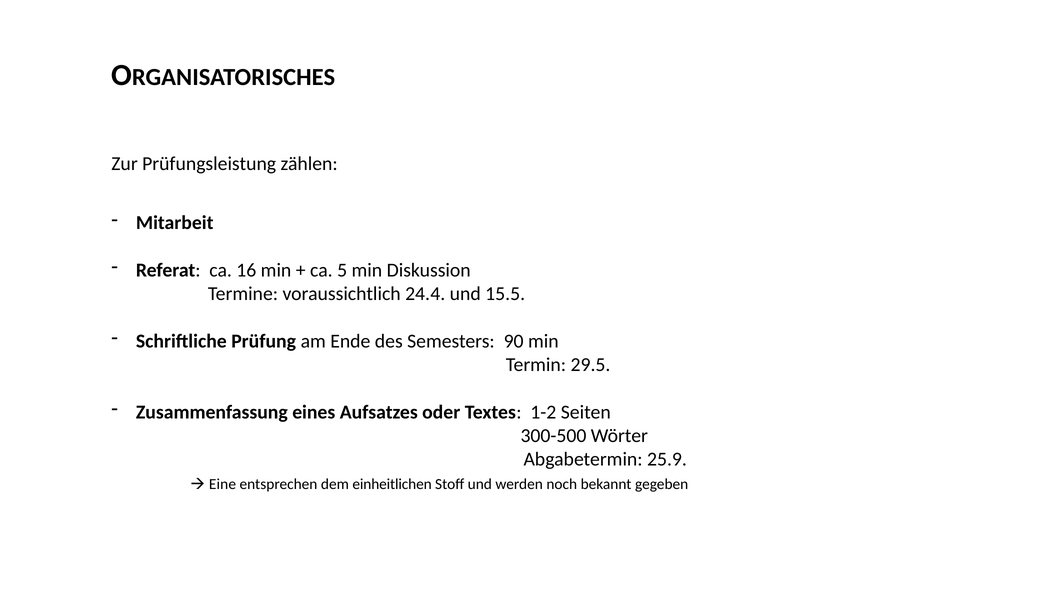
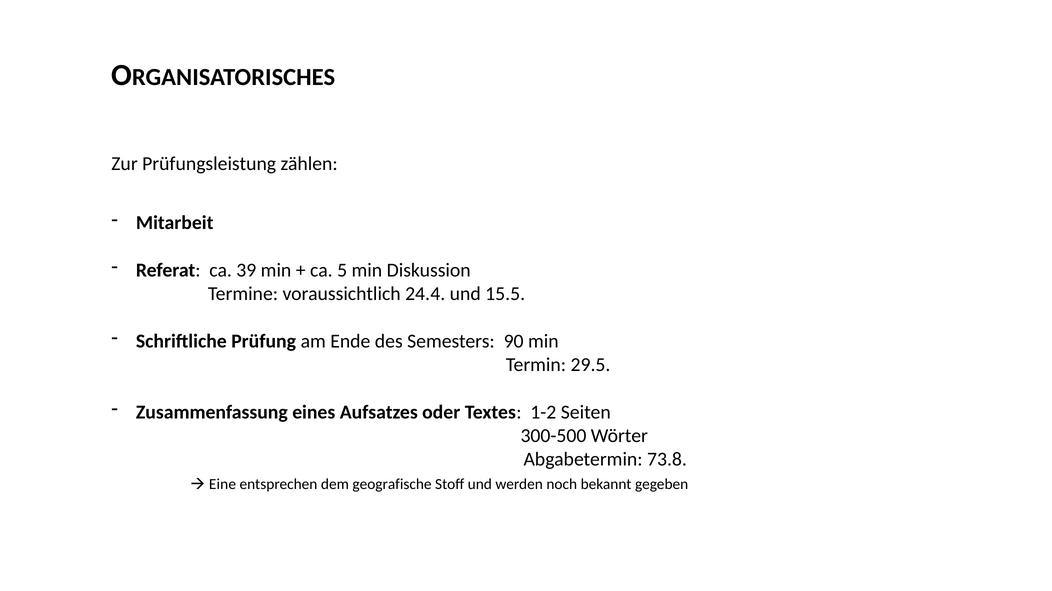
16: 16 -> 39
25.9: 25.9 -> 73.8
einheitlichen: einheitlichen -> geografische
